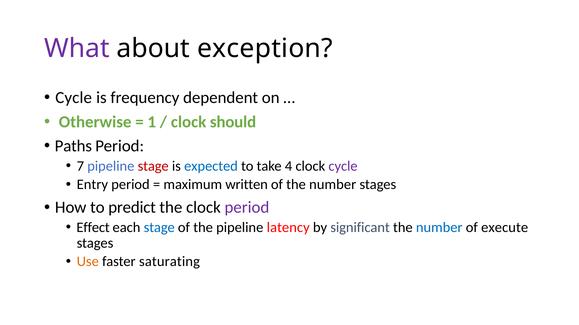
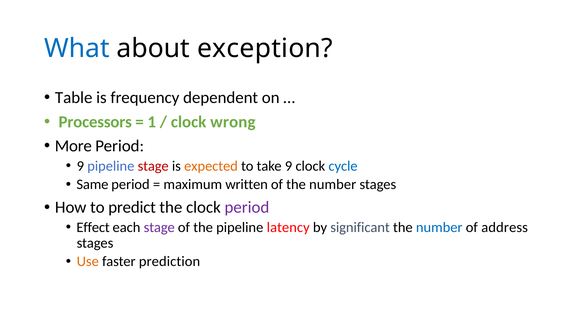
What colour: purple -> blue
Cycle at (74, 98): Cycle -> Table
Otherwise: Otherwise -> Processors
should: should -> wrong
Paths: Paths -> More
7 at (80, 166): 7 -> 9
expected colour: blue -> orange
take 4: 4 -> 9
cycle at (343, 166) colour: purple -> blue
Entry: Entry -> Same
stage at (159, 228) colour: blue -> purple
execute: execute -> address
saturating: saturating -> prediction
